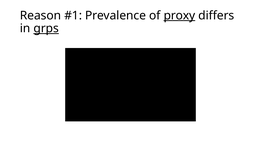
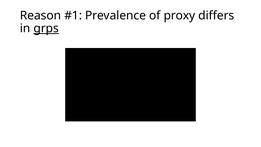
proxy underline: present -> none
